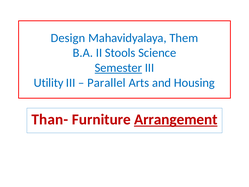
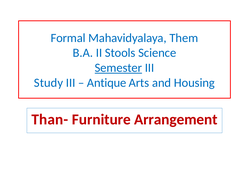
Design: Design -> Formal
Utility: Utility -> Study
Parallel: Parallel -> Antique
Arrangement underline: present -> none
